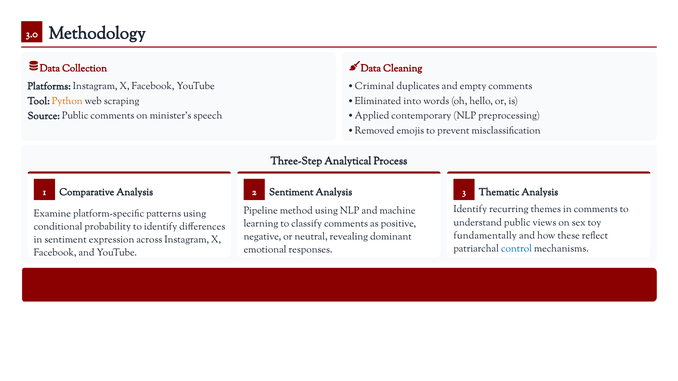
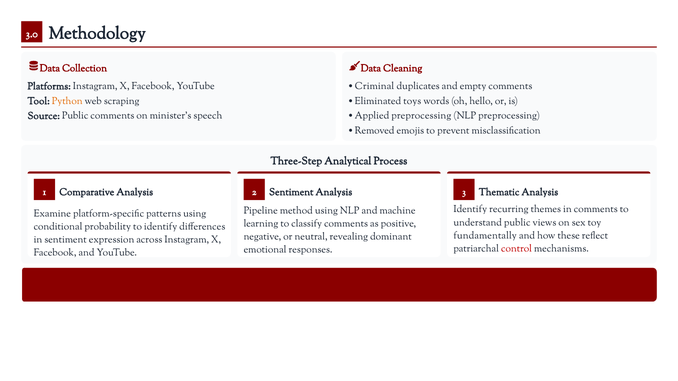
into: into -> toys
Applied contemporary: contemporary -> preprocessing
control colour: blue -> red
